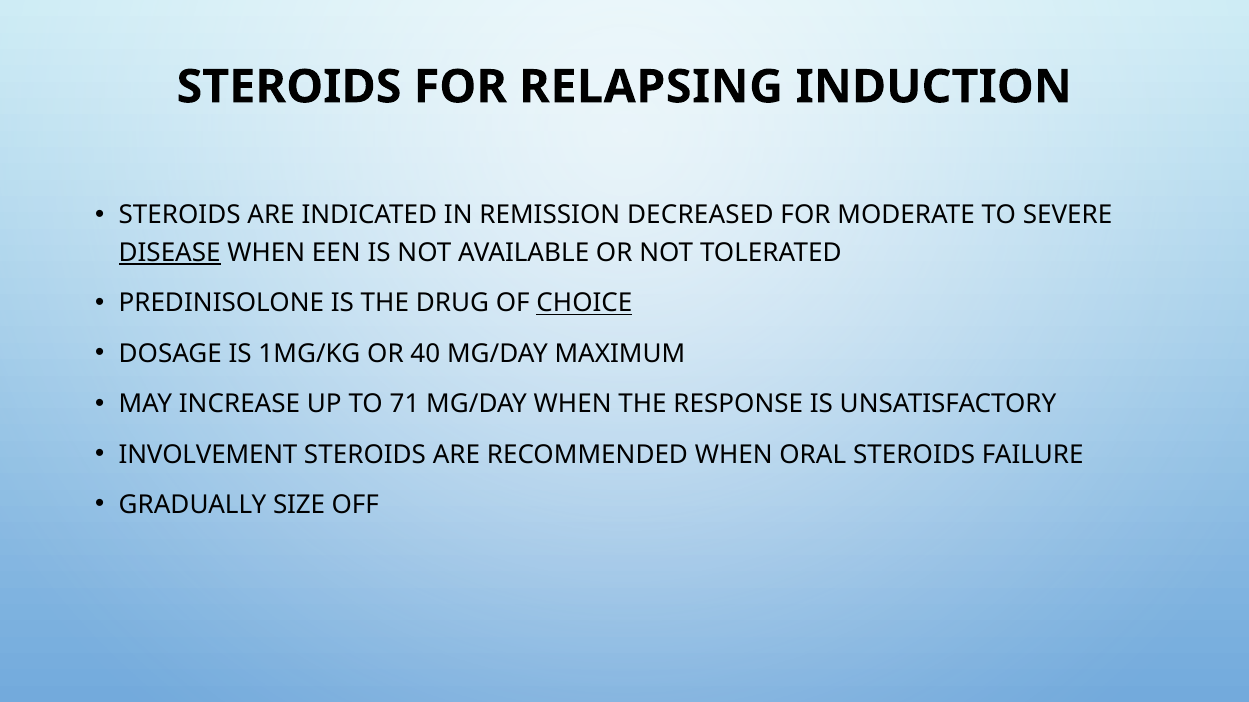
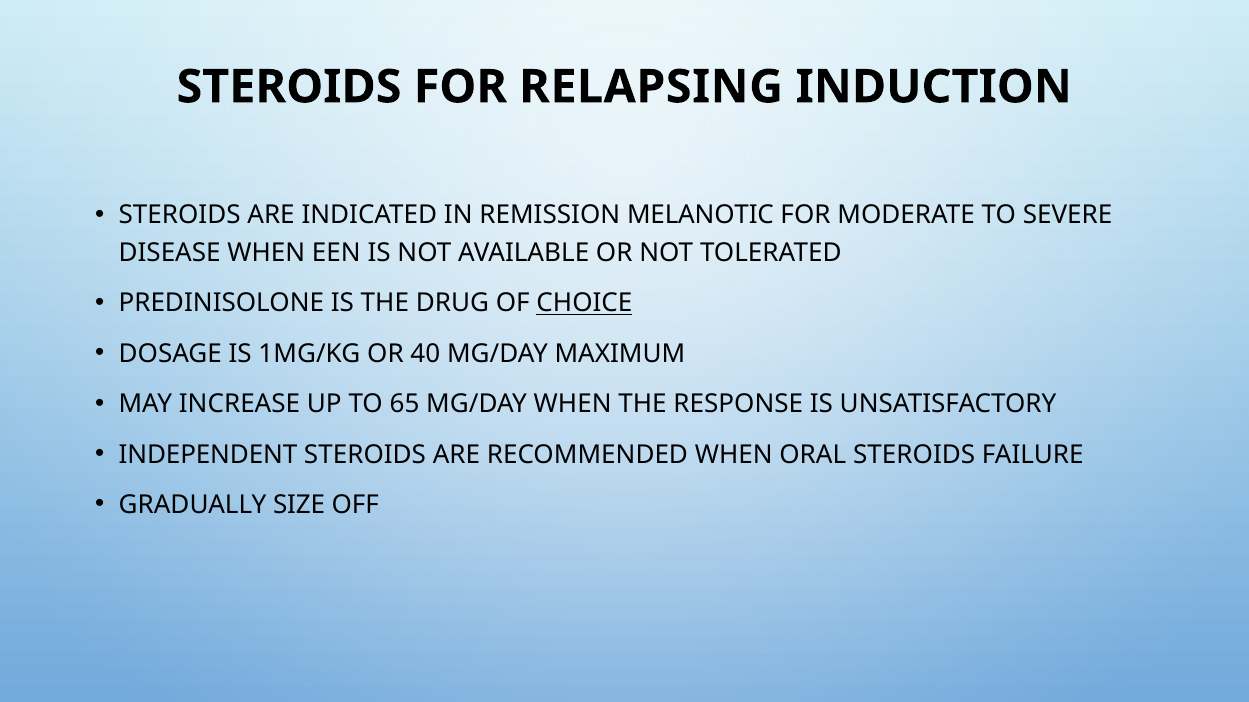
DECREASED: DECREASED -> MELANOTIC
DISEASE underline: present -> none
71: 71 -> 65
INVOLVEMENT: INVOLVEMENT -> INDEPENDENT
